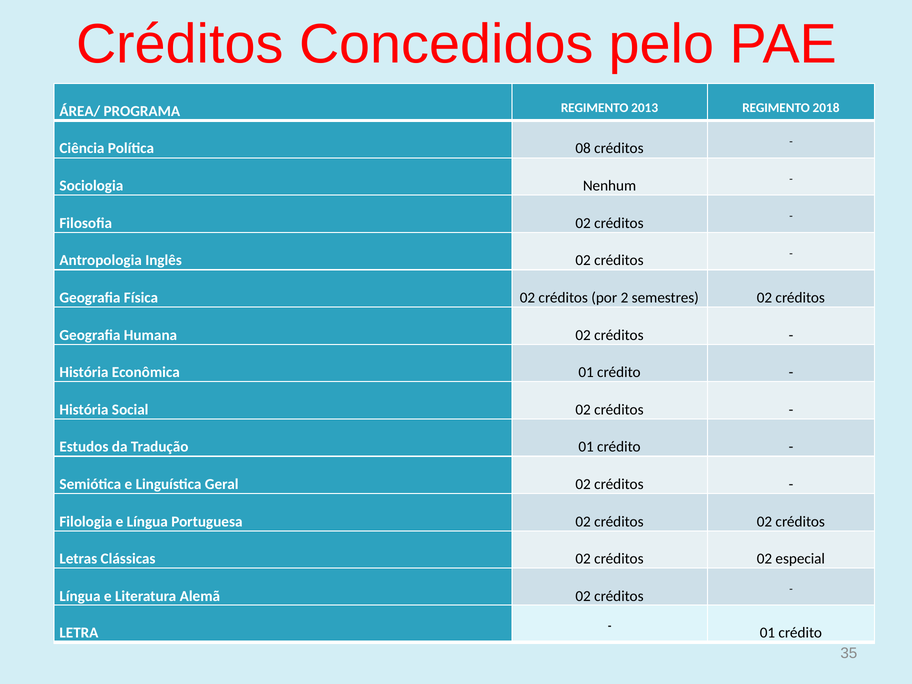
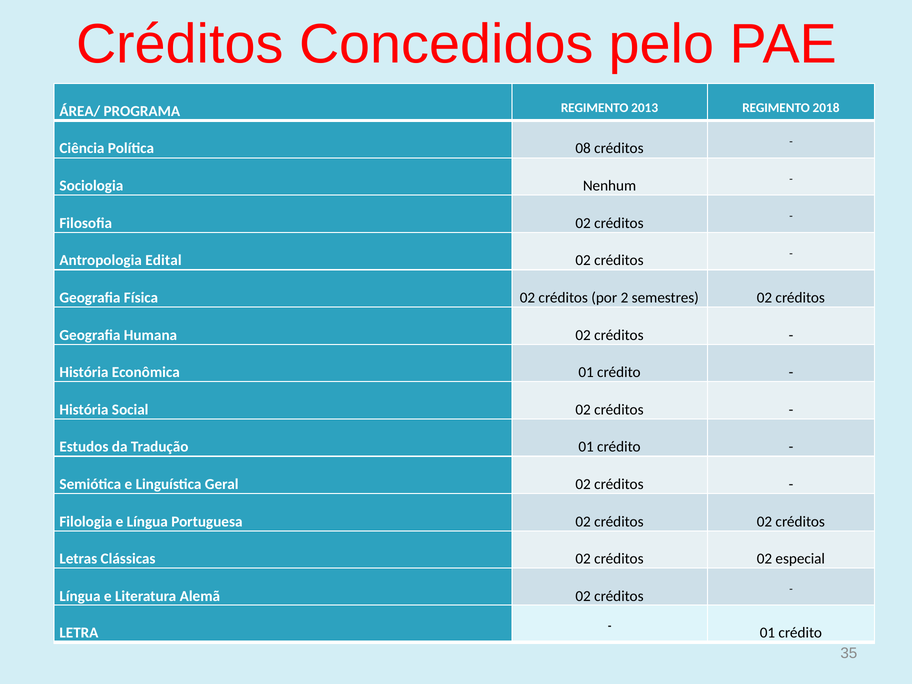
Inglês: Inglês -> Edital
